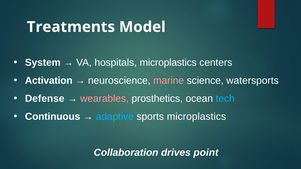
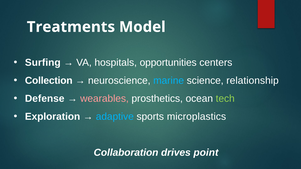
System: System -> Surfing
hospitals microplastics: microplastics -> opportunities
Activation: Activation -> Collection
marine colour: pink -> light blue
watersports: watersports -> relationship
tech colour: light blue -> light green
Continuous: Continuous -> Exploration
